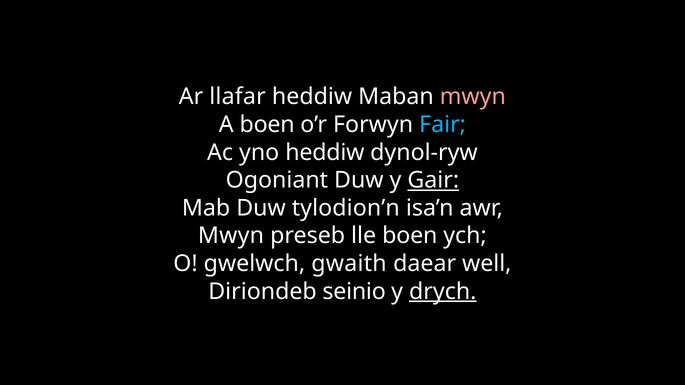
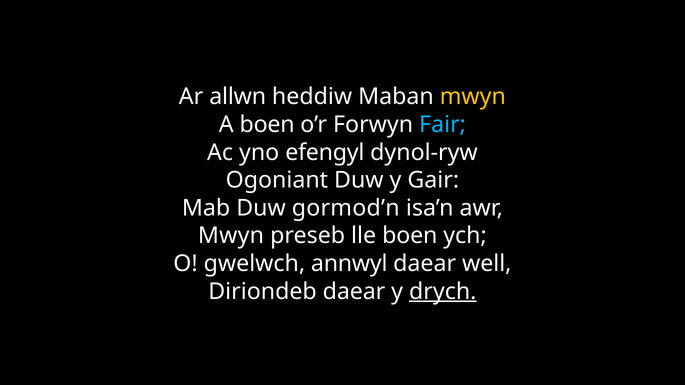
llafar: llafar -> allwn
mwyn at (473, 97) colour: pink -> yellow
yno heddiw: heddiw -> efengyl
Gair underline: present -> none
tylodion’n: tylodion’n -> gormod’n
gwaith: gwaith -> annwyl
Diriondeb seinio: seinio -> daear
